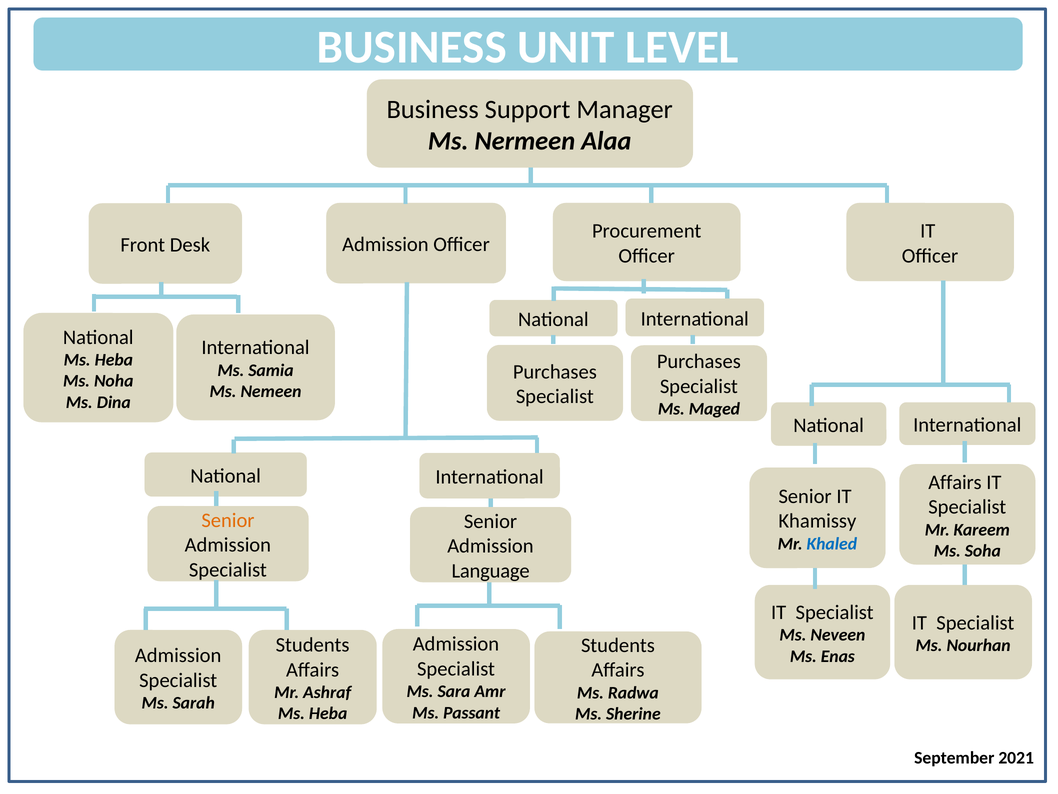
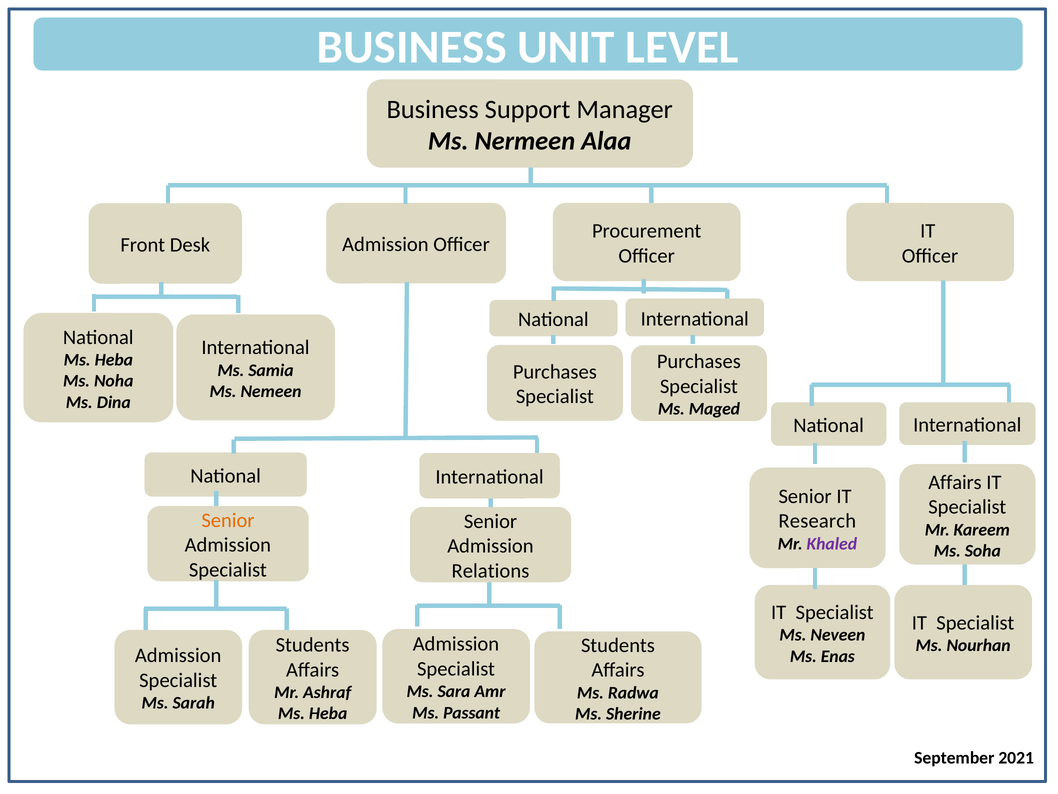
Khamissy: Khamissy -> Research
Khaled colour: blue -> purple
Language: Language -> Relations
